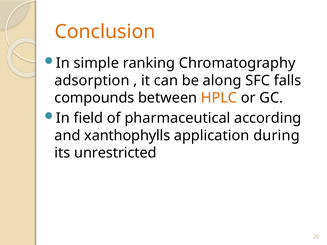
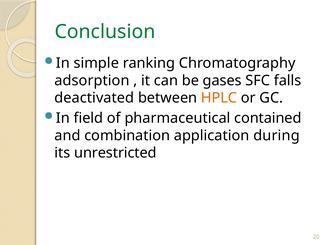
Conclusion colour: orange -> green
along: along -> gases
compounds: compounds -> deactivated
according: according -> contained
xanthophylls: xanthophylls -> combination
